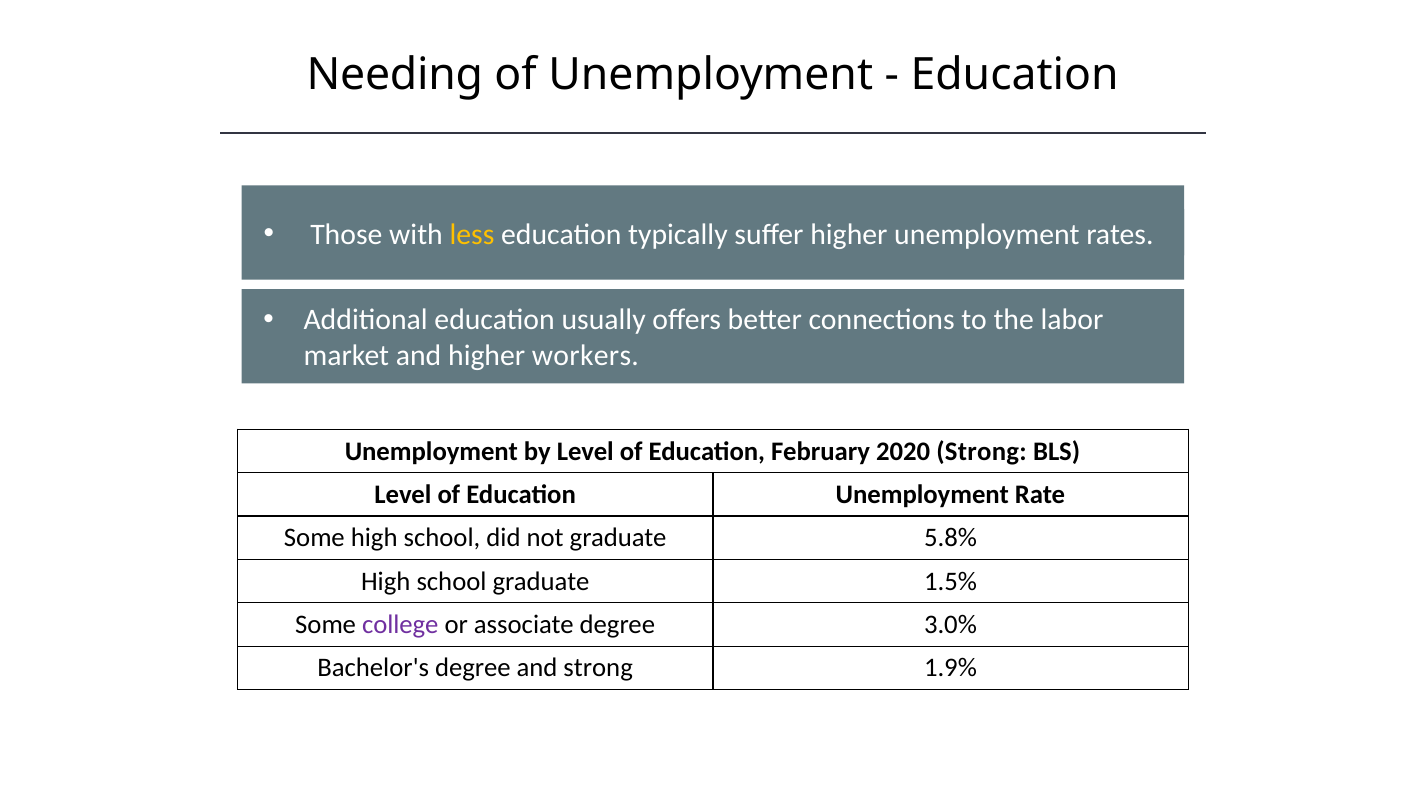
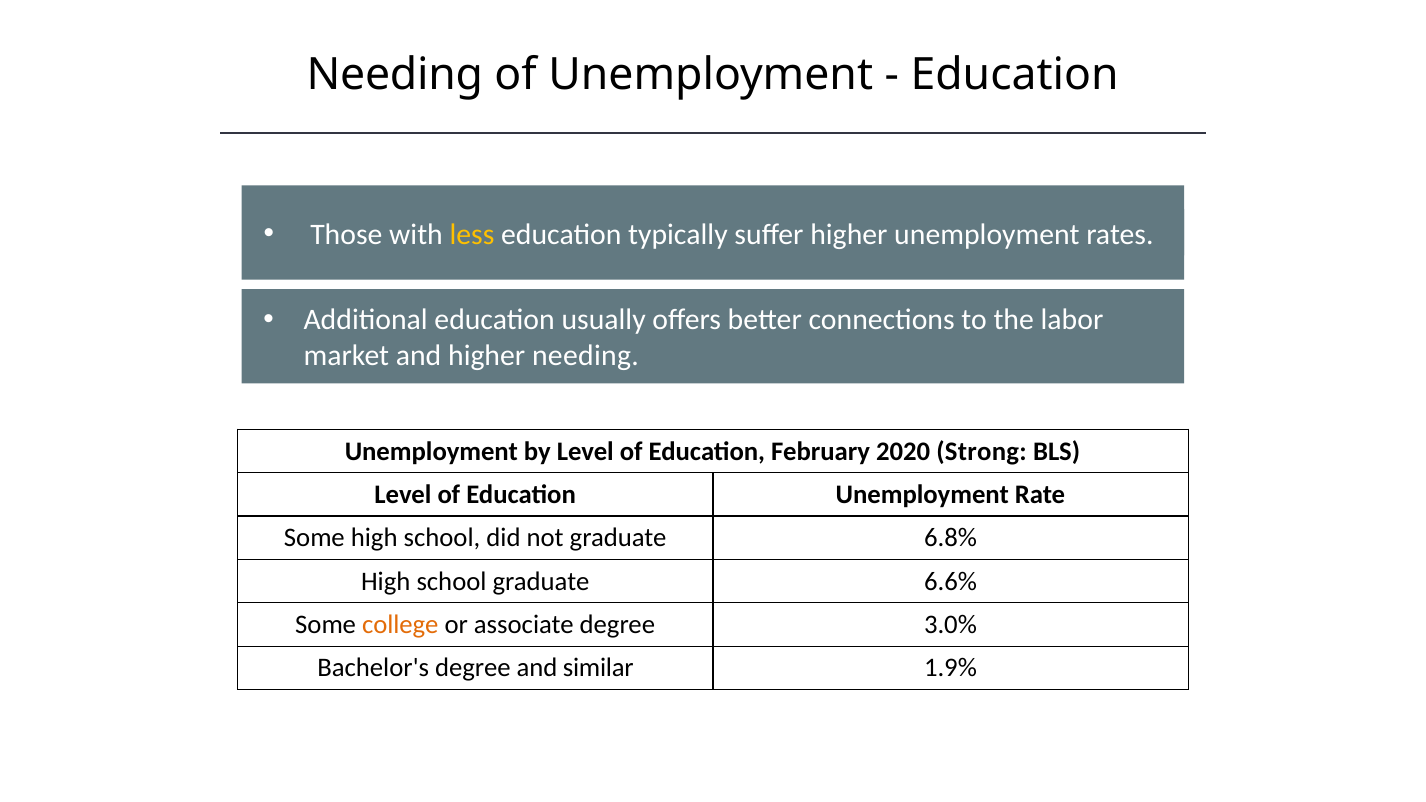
higher workers: workers -> needing
5.8%: 5.8% -> 6.8%
1.5%: 1.5% -> 6.6%
college colour: purple -> orange
and strong: strong -> similar
